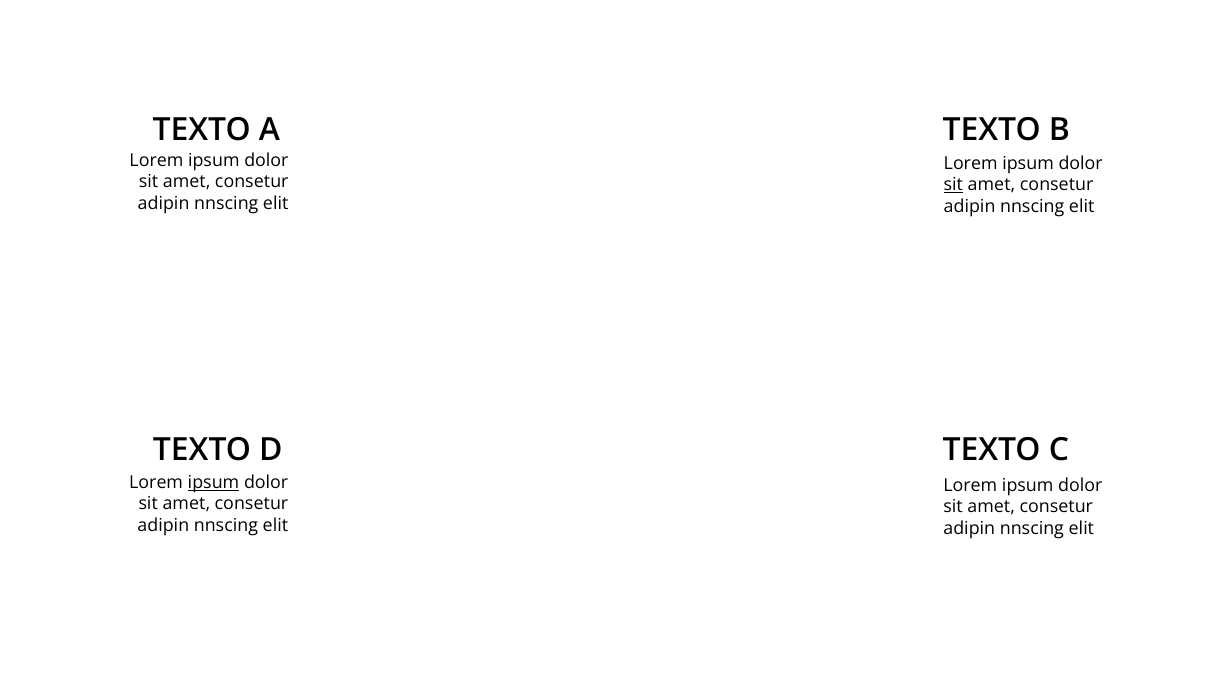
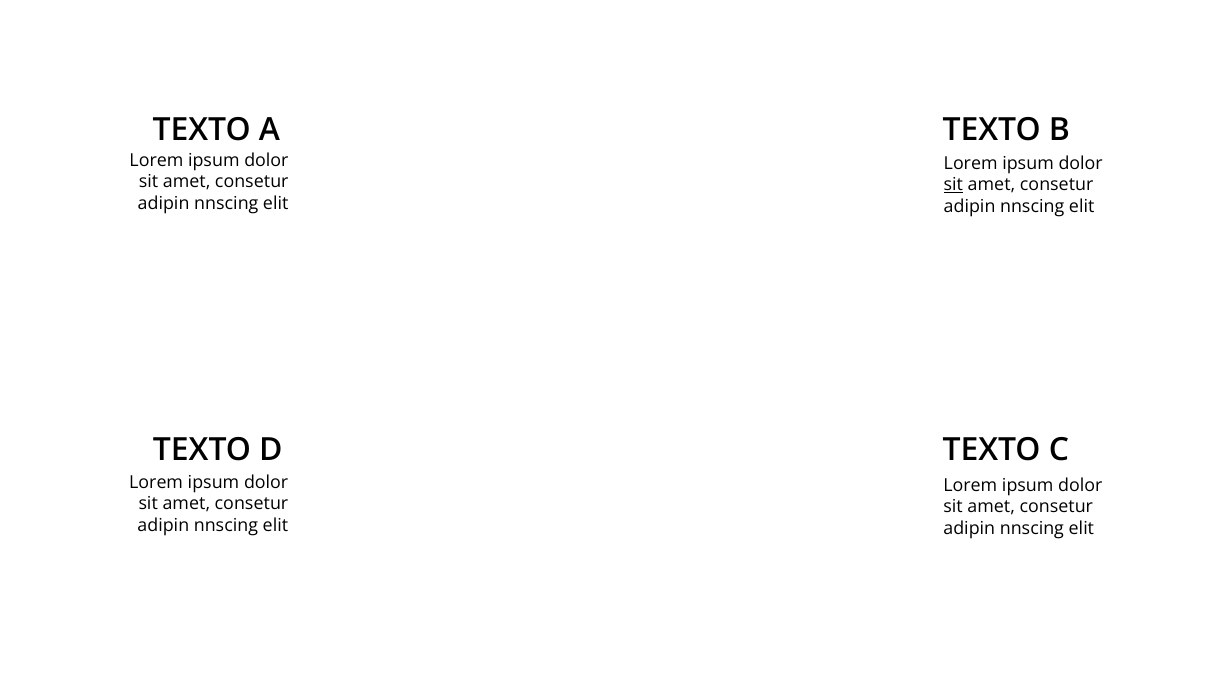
ipsum at (214, 482) underline: present -> none
